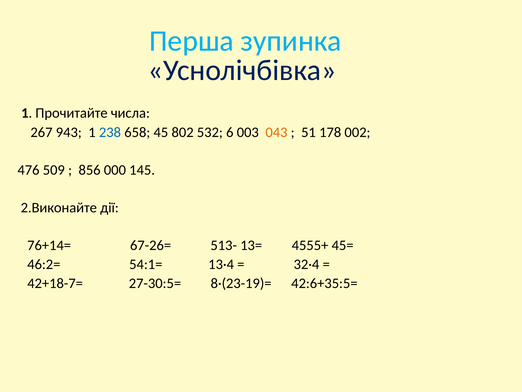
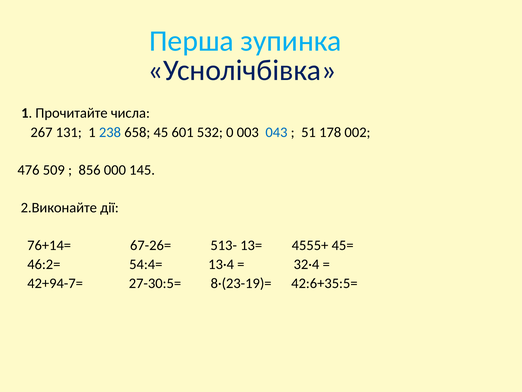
943: 943 -> 131
802: 802 -> 601
6: 6 -> 0
043 colour: orange -> blue
54:1=: 54:1= -> 54:4=
42+18-7=: 42+18-7= -> 42+94-7=
